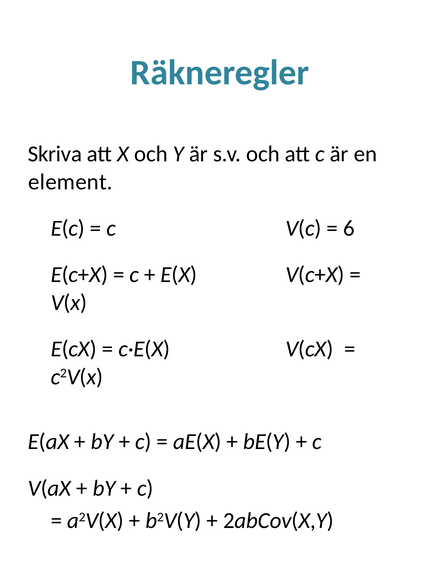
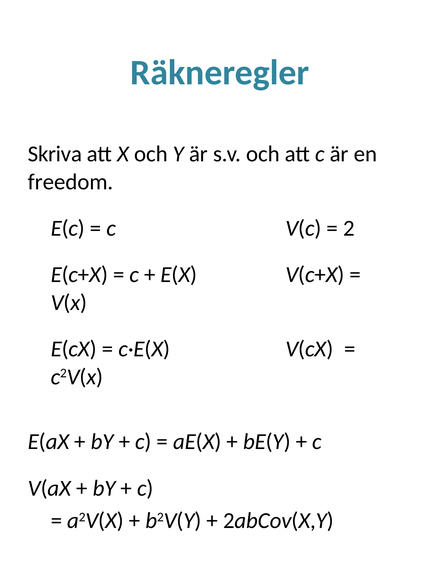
element: element -> freedom
6: 6 -> 2
